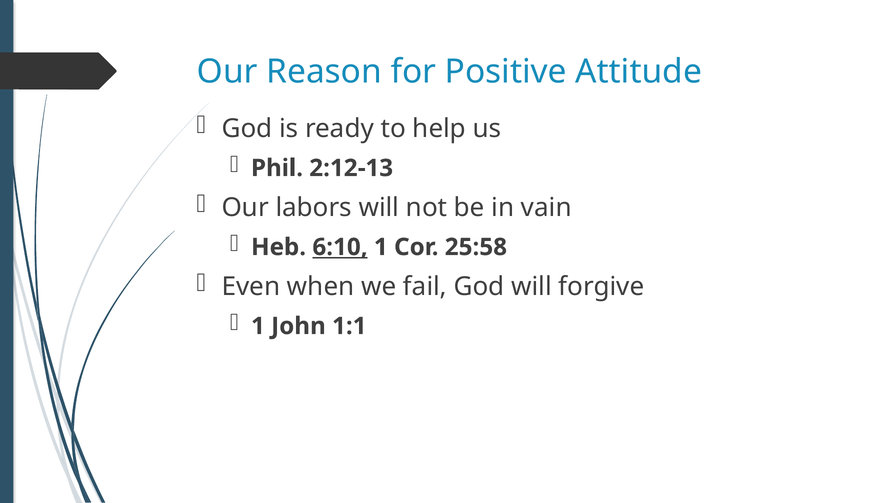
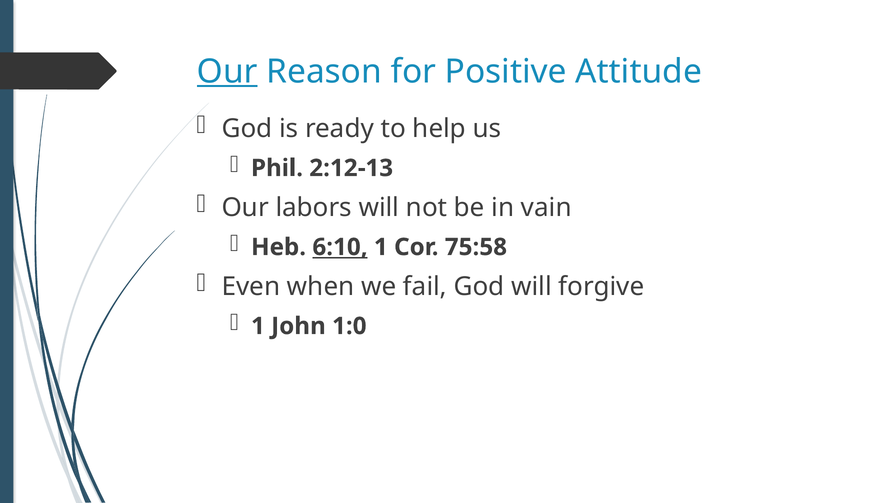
Our at (227, 72) underline: none -> present
25:58: 25:58 -> 75:58
1:1: 1:1 -> 1:0
